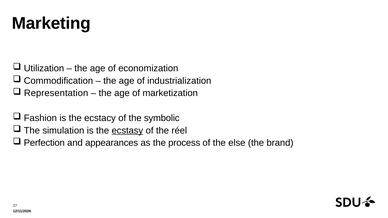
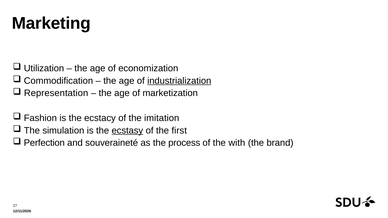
industrialization underline: none -> present
symbolic: symbolic -> imitation
réel: réel -> first
appearances: appearances -> souveraineté
else: else -> with
